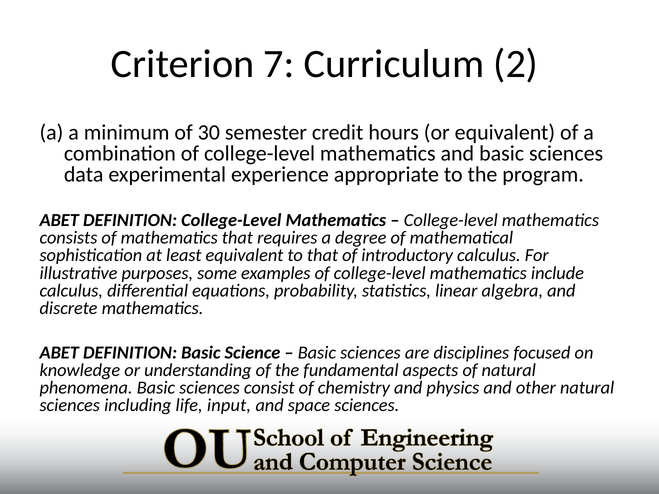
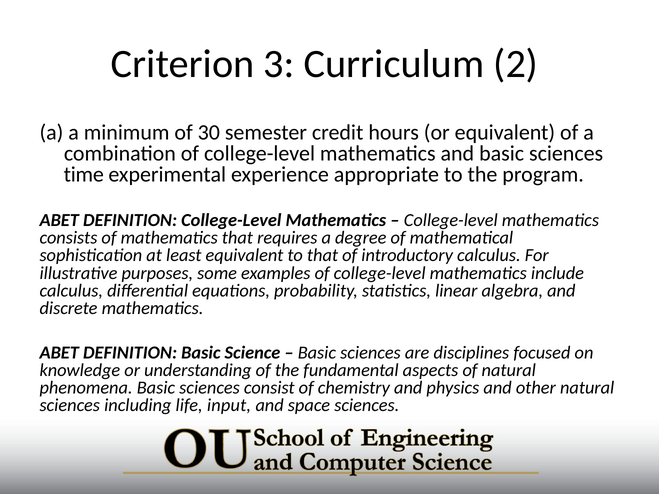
7: 7 -> 3
data: data -> time
